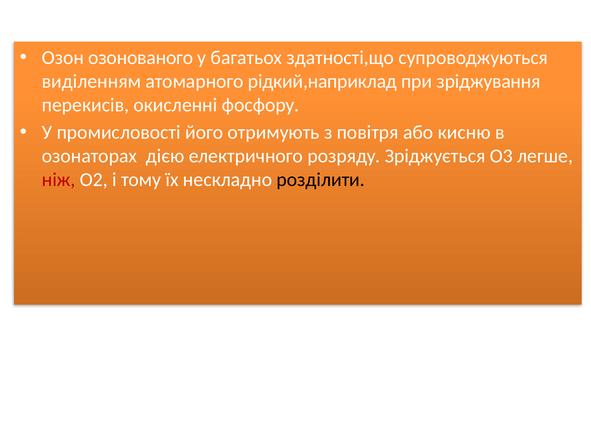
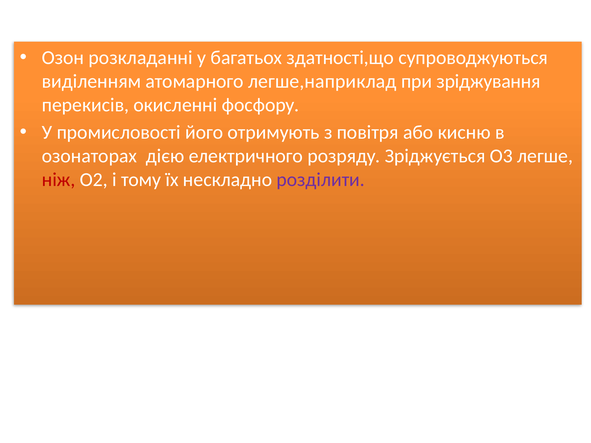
озонованого: озонованого -> розкладанні
рідкий,наприклад: рідкий,наприклад -> легше,наприклад
розділити colour: black -> purple
